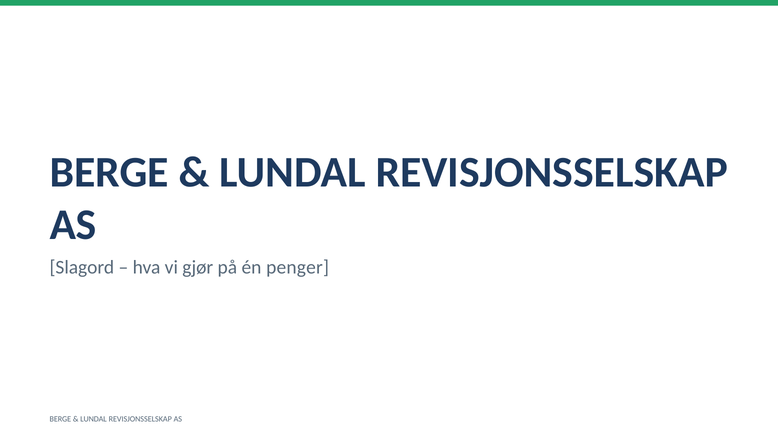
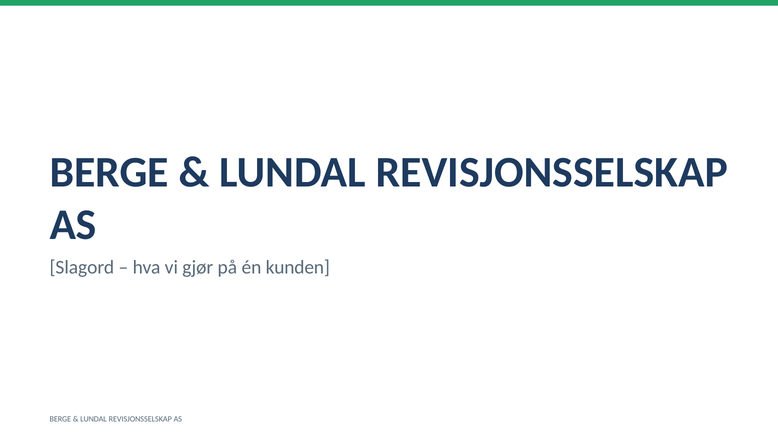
penger: penger -> kunden
